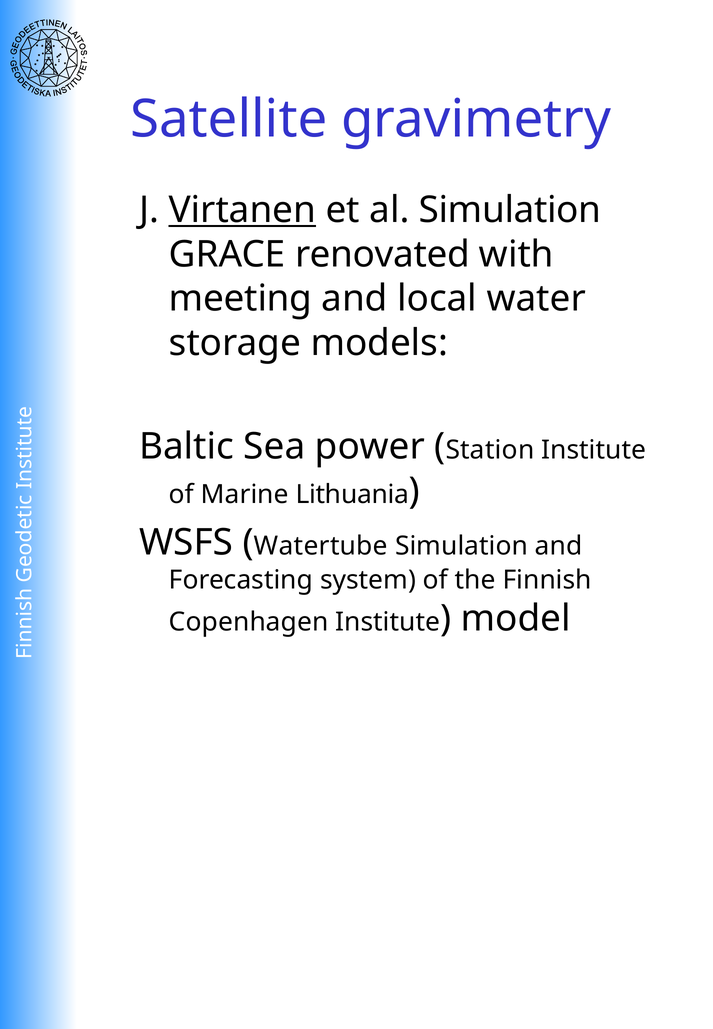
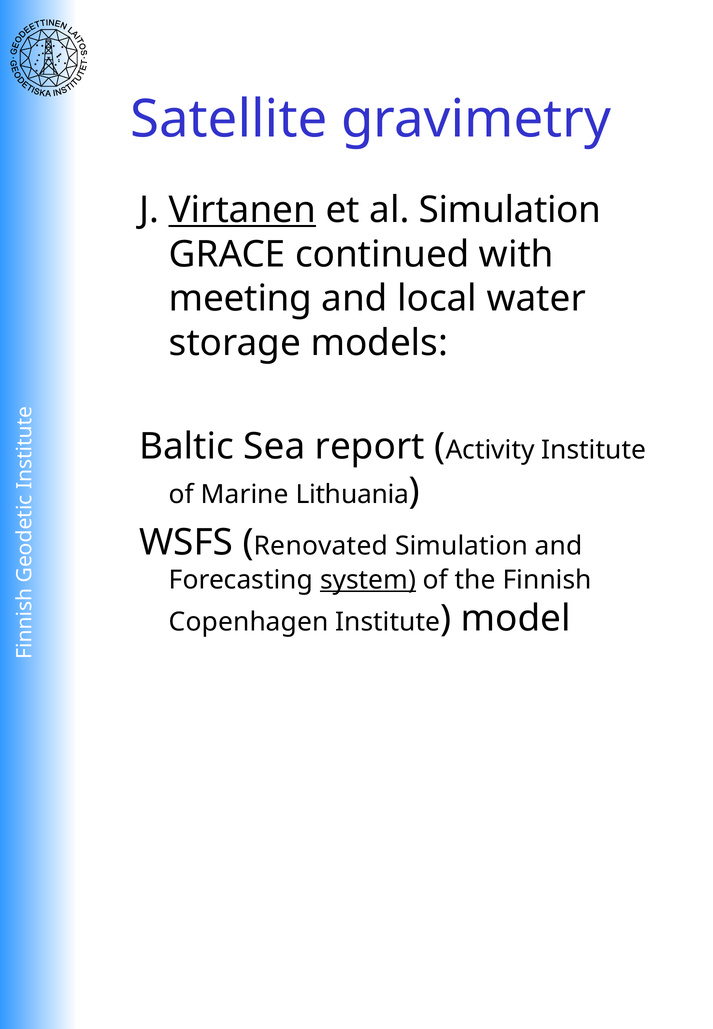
renovated: renovated -> continued
power: power -> report
Station: Station -> Activity
Watertube: Watertube -> Renovated
system underline: none -> present
